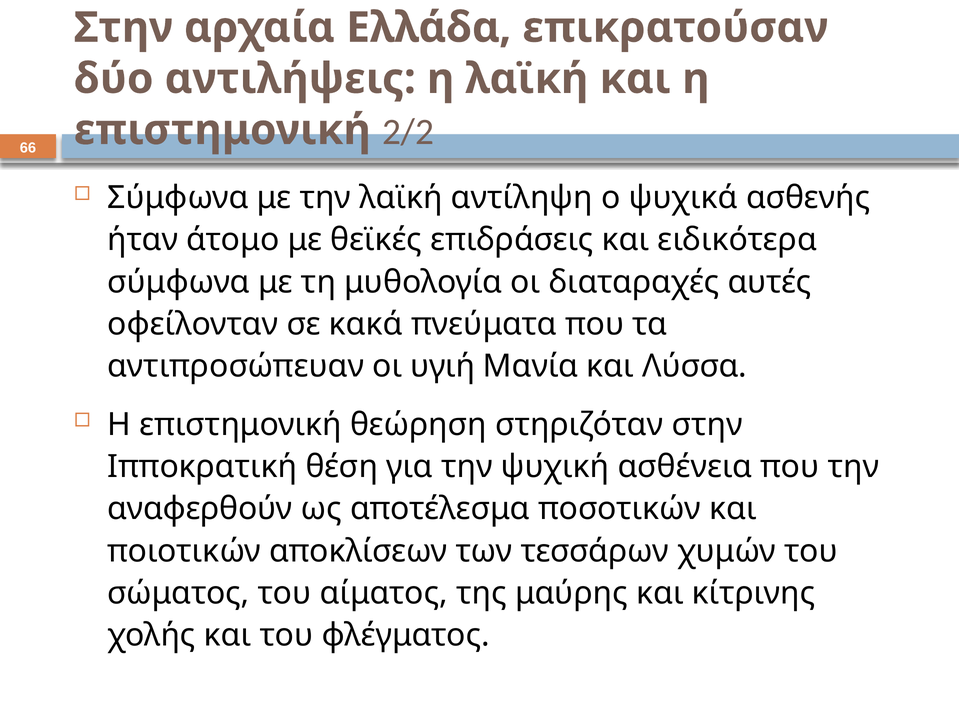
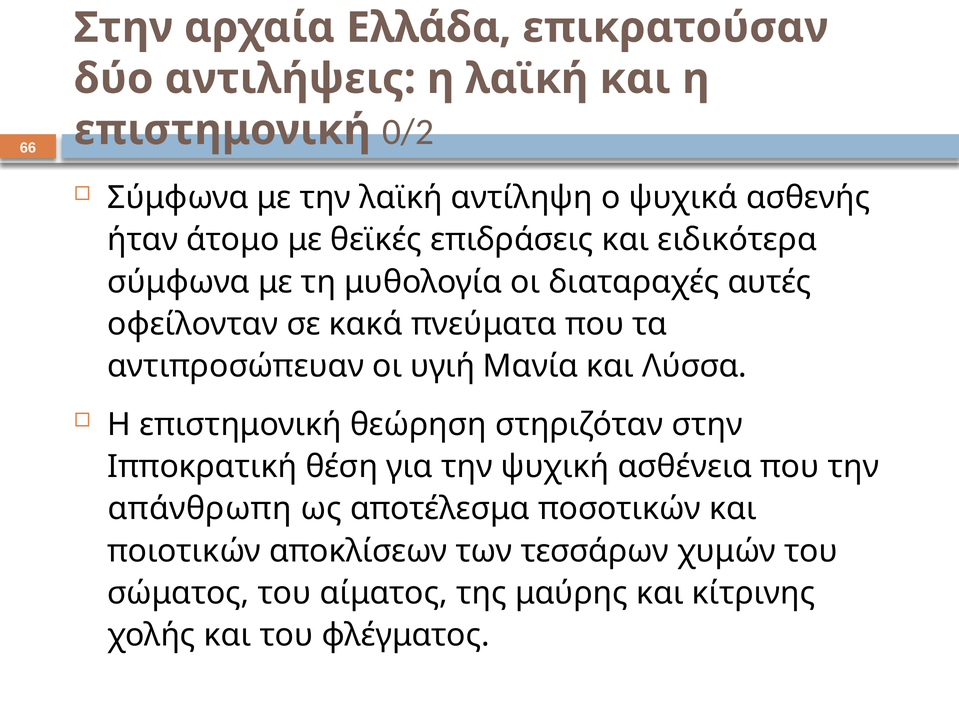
2/2: 2/2 -> 0/2
αναφερθούν: αναφερθούν -> απάνθρωπη
